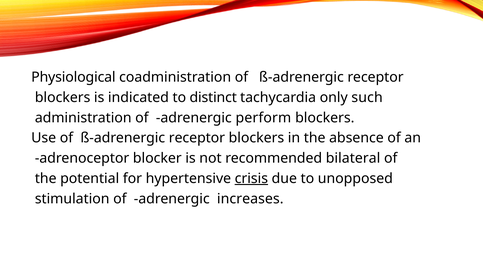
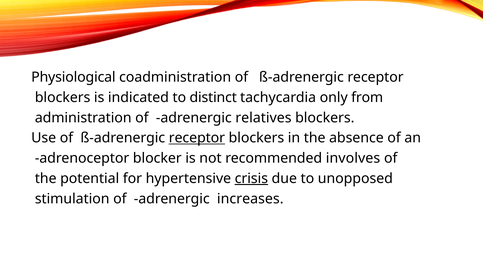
such: such -> from
perform: perform -> relatives
receptor at (197, 138) underline: none -> present
bilateral: bilateral -> involves
